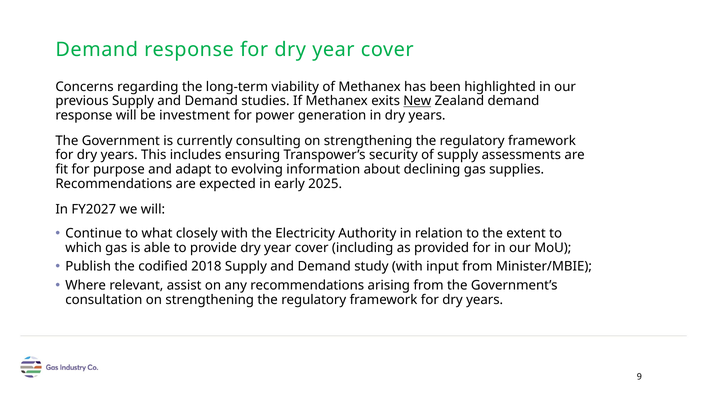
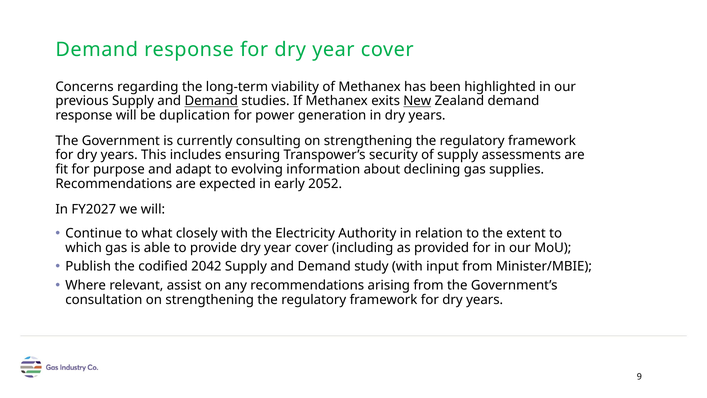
Demand at (211, 101) underline: none -> present
investment: investment -> duplication
2025: 2025 -> 2052
2018: 2018 -> 2042
